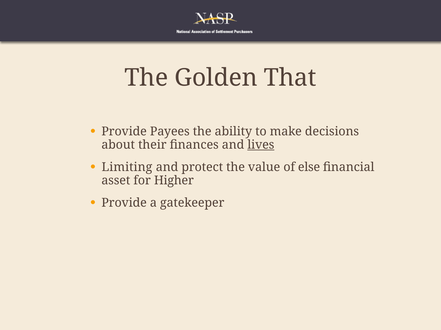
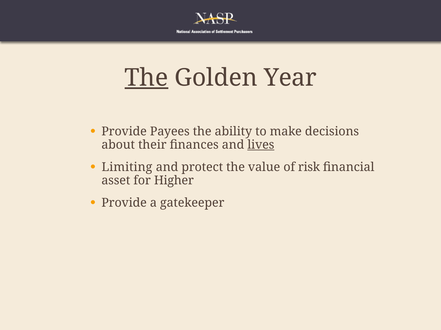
The at (146, 78) underline: none -> present
That: That -> Year
else: else -> risk
